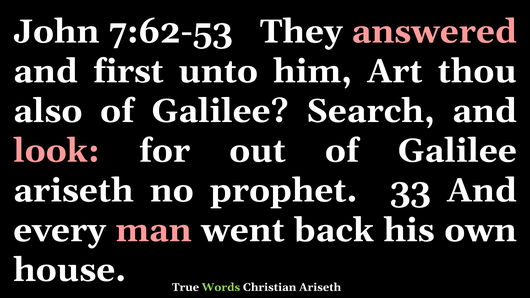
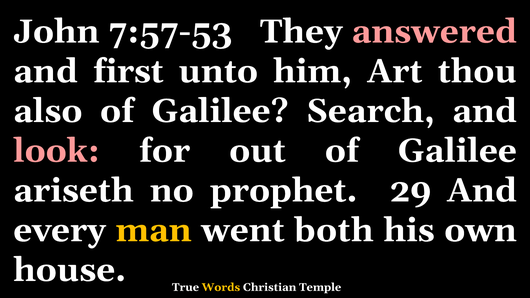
7:62-53: 7:62-53 -> 7:57-53
33: 33 -> 29
man colour: pink -> yellow
back: back -> both
Words colour: light green -> yellow
Christian Ariseth: Ariseth -> Temple
